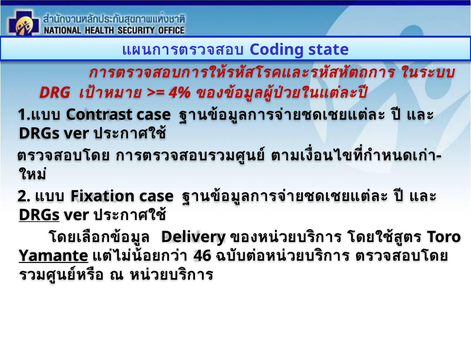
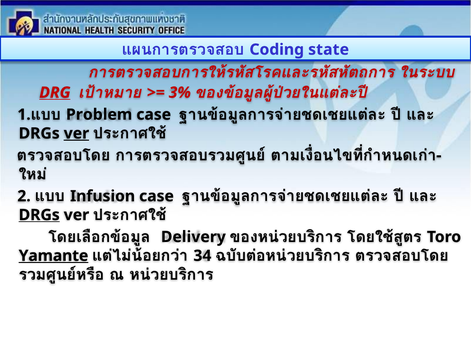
DRG underline: none -> present
4%: 4% -> 3%
Contrast: Contrast -> Problem
ver at (76, 133) underline: none -> present
Fixation: Fixation -> Infusion
46: 46 -> 34
